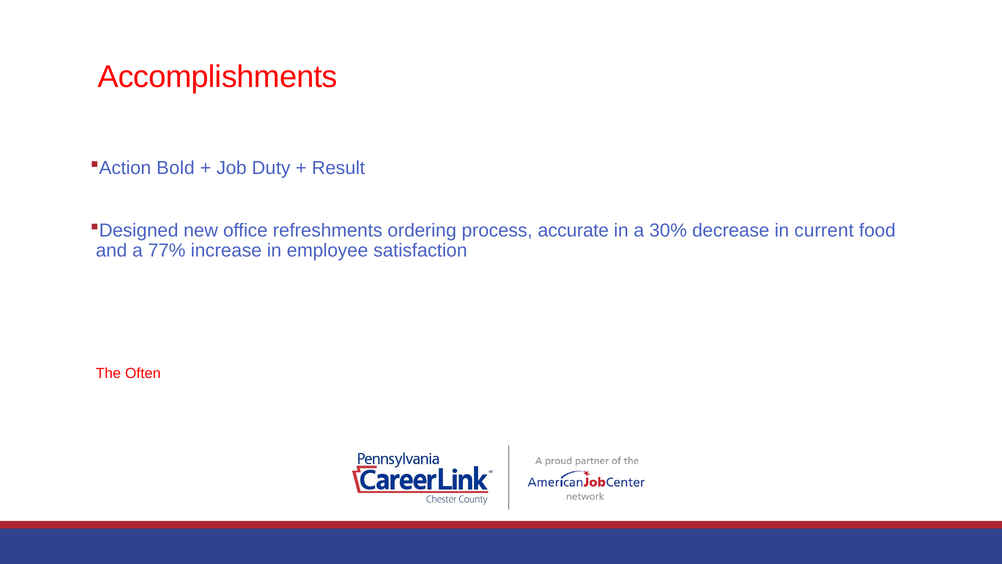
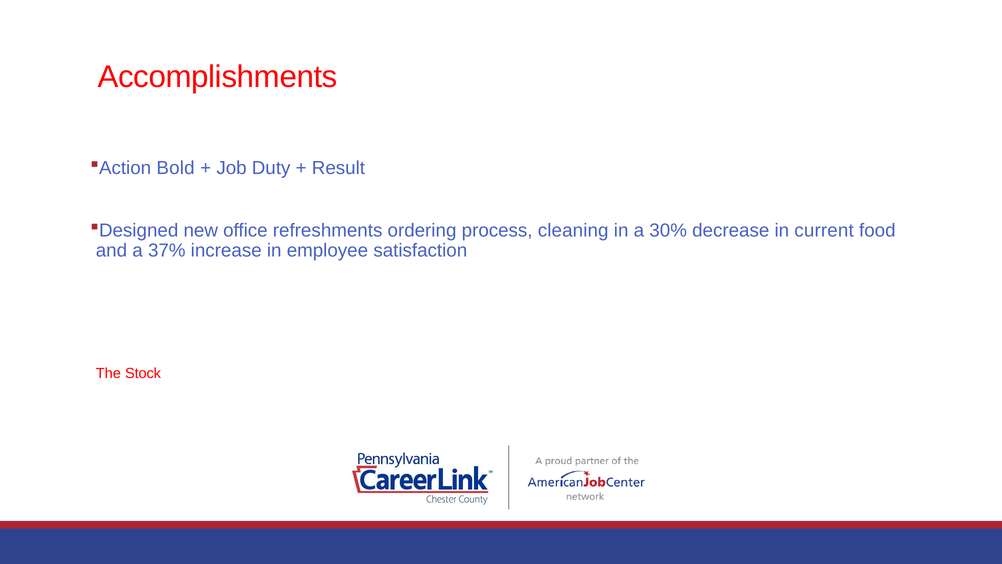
accurate: accurate -> cleaning
77%: 77% -> 37%
Often: Often -> Stock
